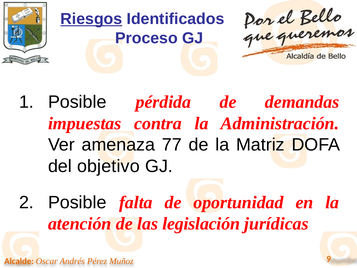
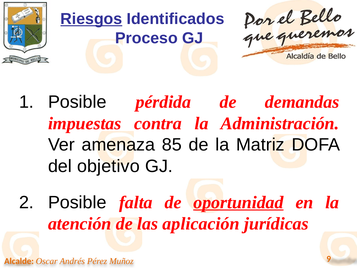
77: 77 -> 85
oportunidad underline: none -> present
legislación: legislación -> aplicación
